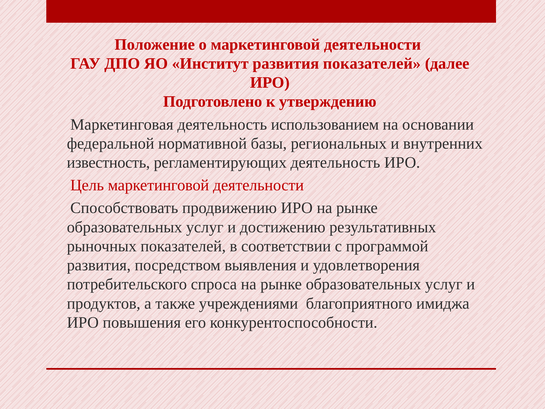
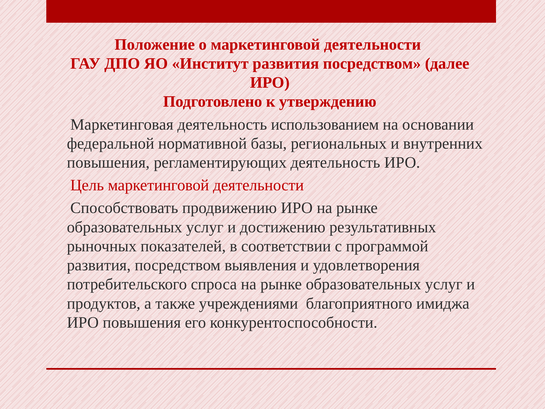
Институт развития показателей: показателей -> посредством
известность at (108, 163): известность -> повышения
